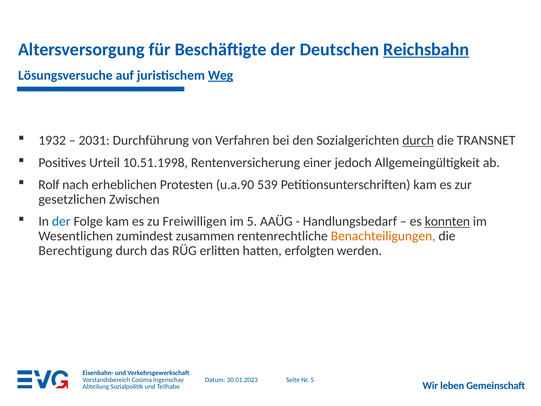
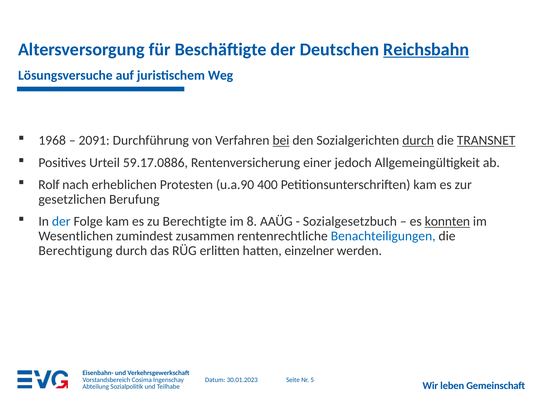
Weg underline: present -> none
1932: 1932 -> 1968
2031: 2031 -> 2091
bei underline: none -> present
TRANSNET underline: none -> present
10.51.1998: 10.51.1998 -> 59.17.0886
539: 539 -> 400
Zwischen: Zwischen -> Berufung
Freiwilligen: Freiwilligen -> Berechtigte
im 5: 5 -> 8
Handlungsbedarf: Handlungsbedarf -> Sozialgesetzbuch
Benachteiligungen colour: orange -> blue
erfolgten: erfolgten -> einzelner
